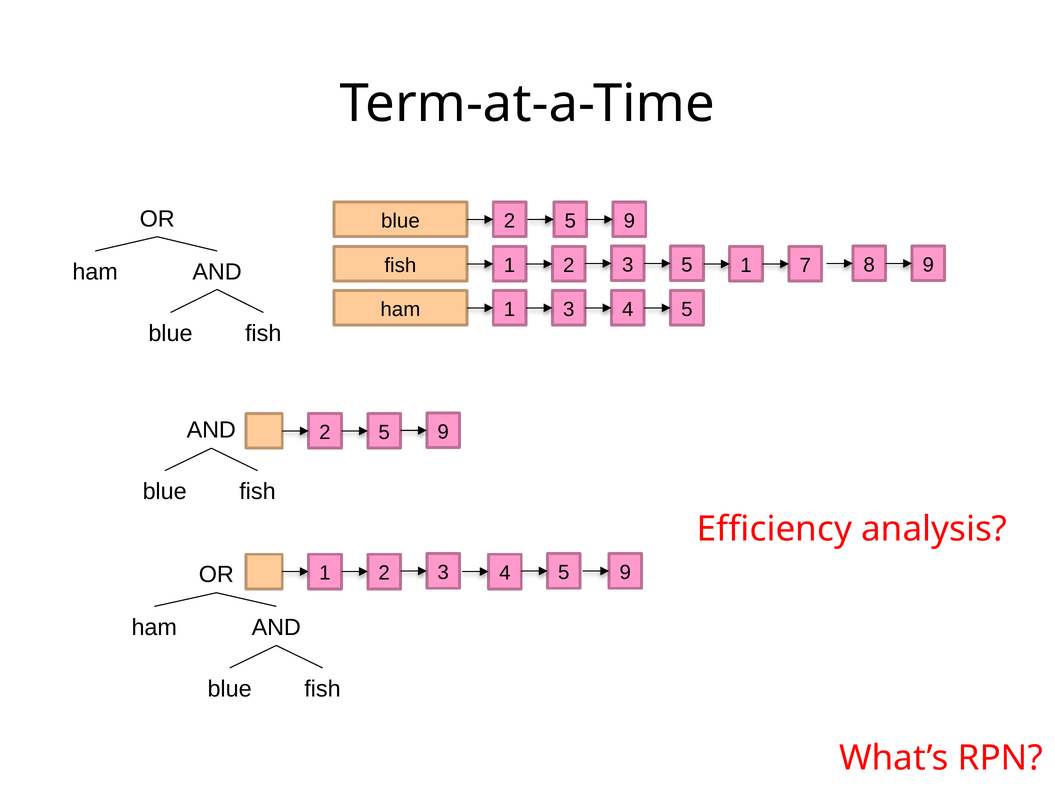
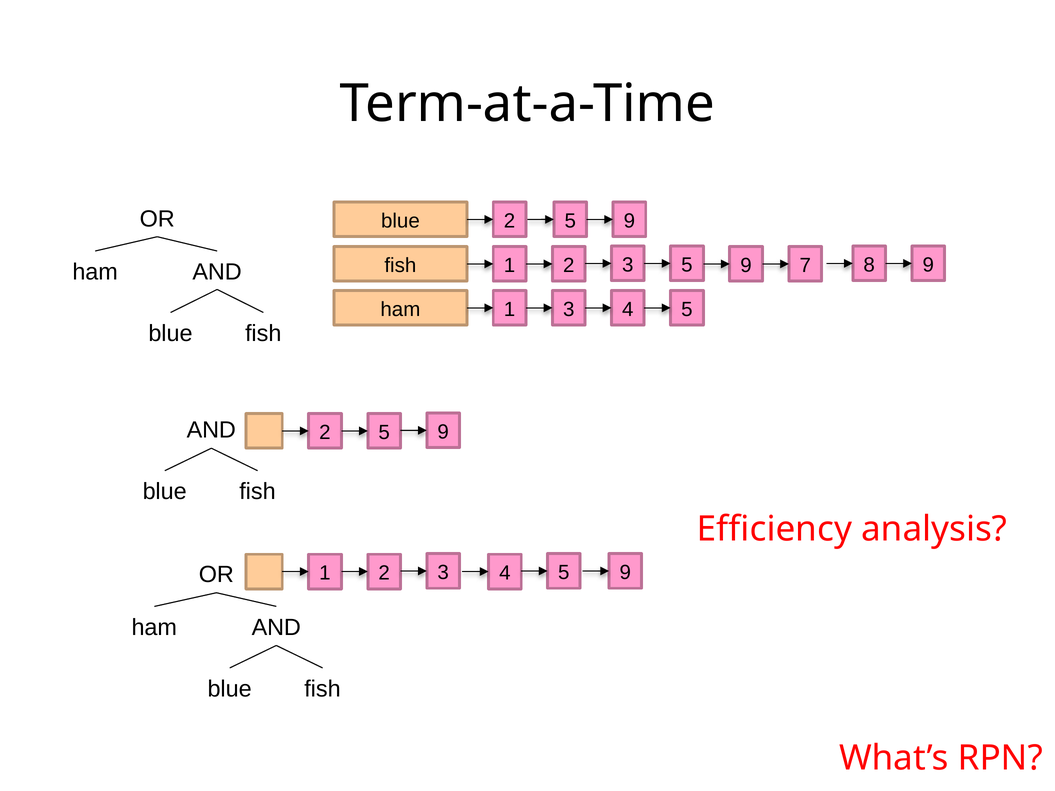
3 5 1: 1 -> 9
